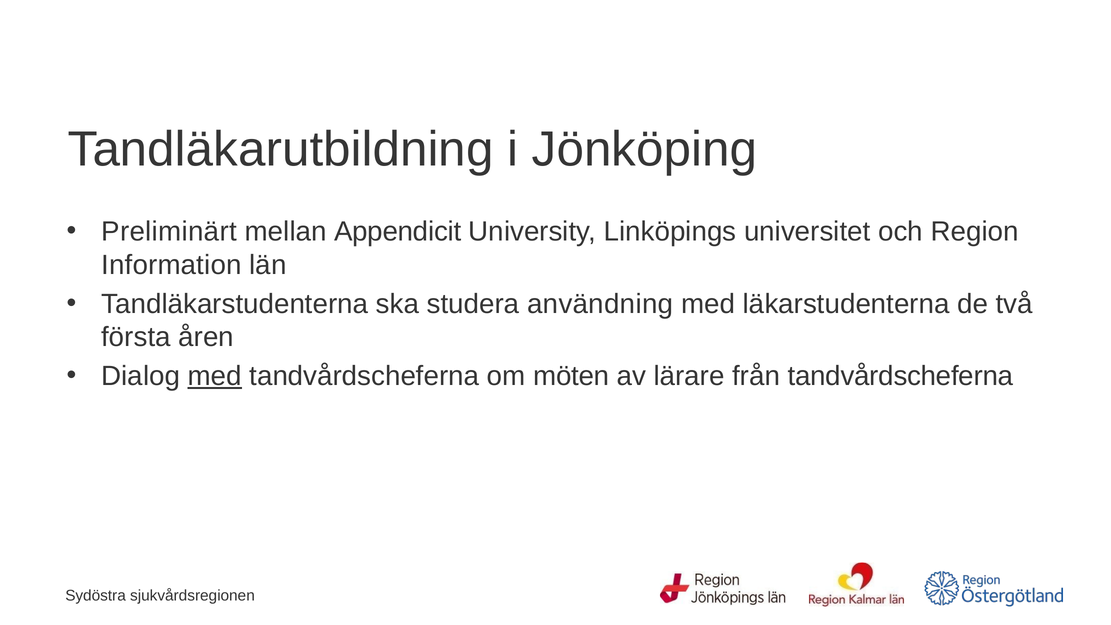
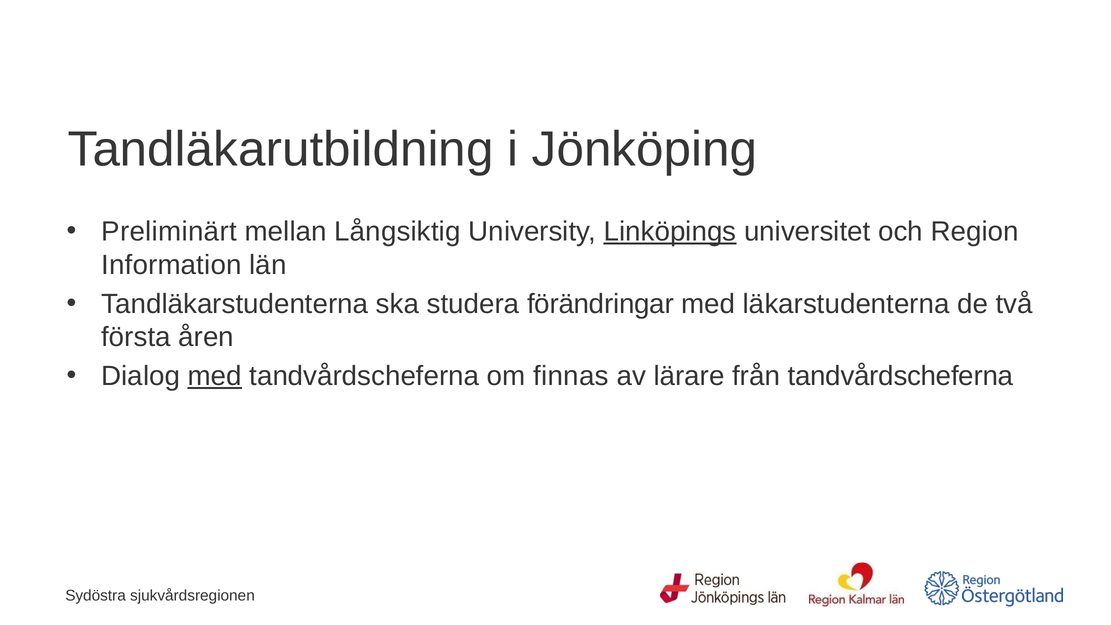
Appendicit: Appendicit -> Långsiktig
Linköpings underline: none -> present
användning: användning -> förändringar
möten: möten -> finnas
